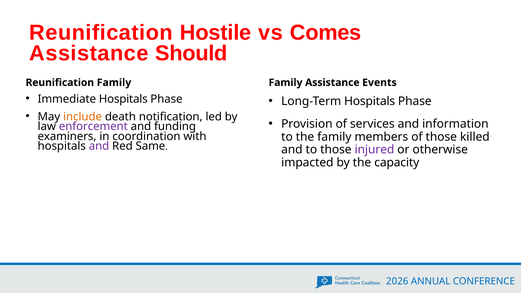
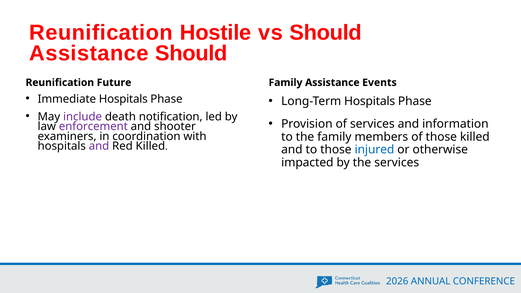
vs Comes: Comes -> Should
Reunification Family: Family -> Future
include colour: orange -> purple
funding: funding -> shooter
Red Same: Same -> Killed
injured colour: purple -> blue
the capacity: capacity -> services
